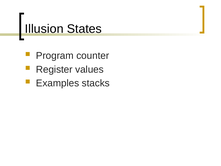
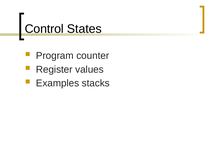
Illusion: Illusion -> Control
